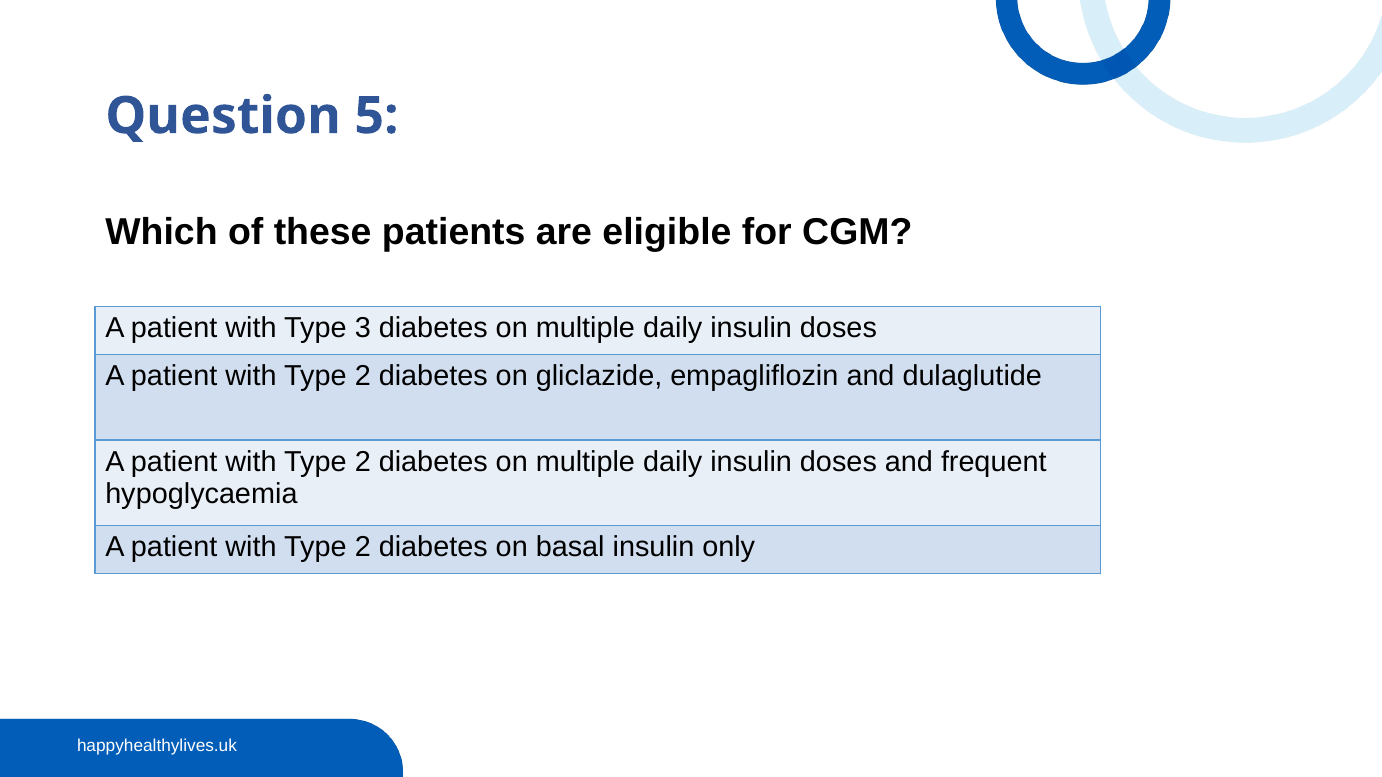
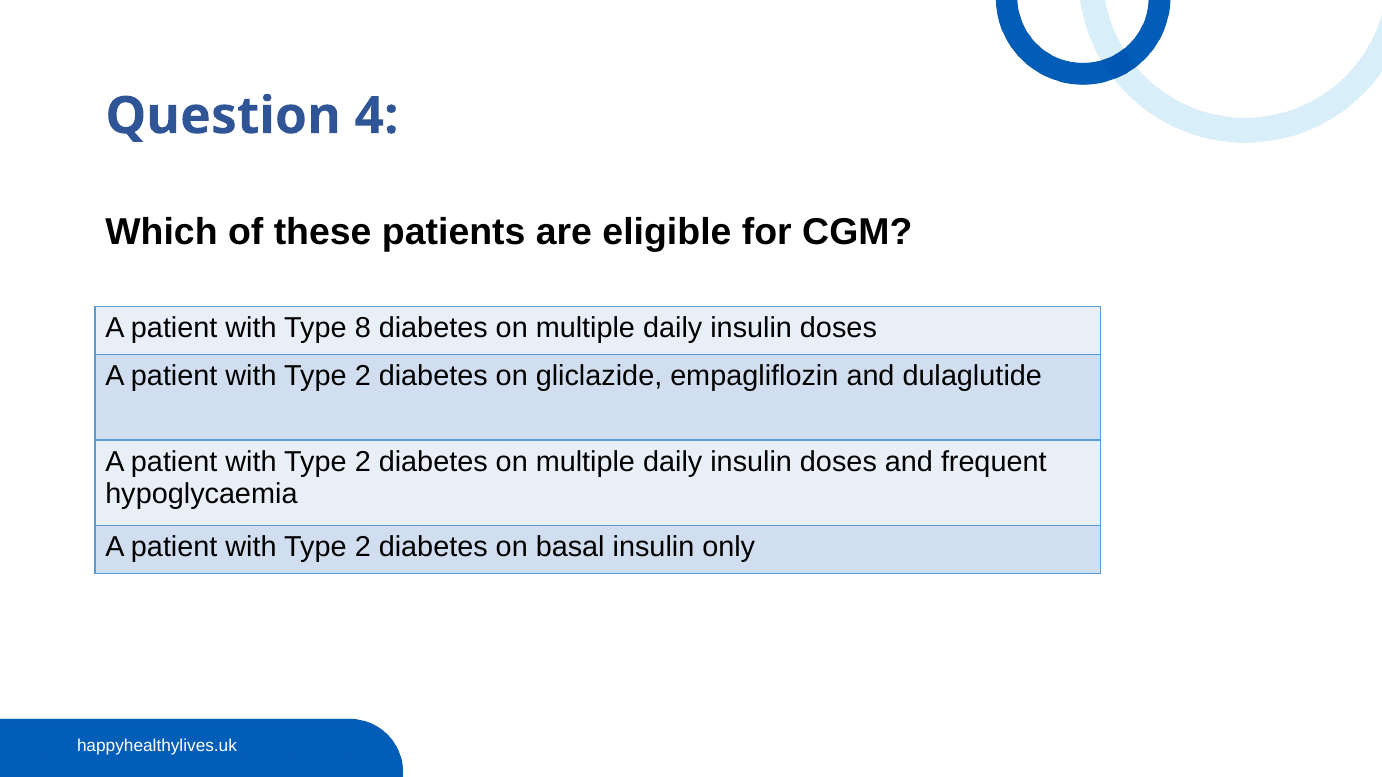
5: 5 -> 4
3: 3 -> 8
